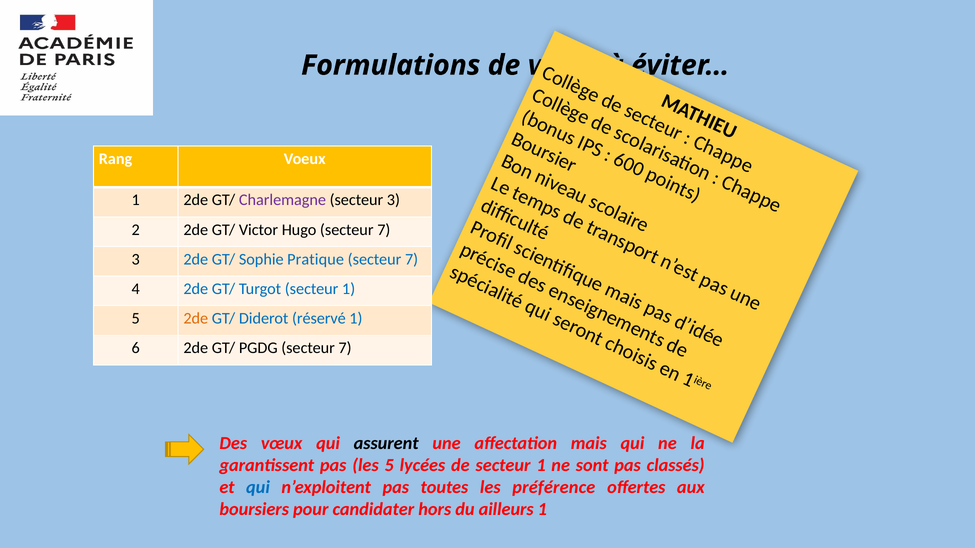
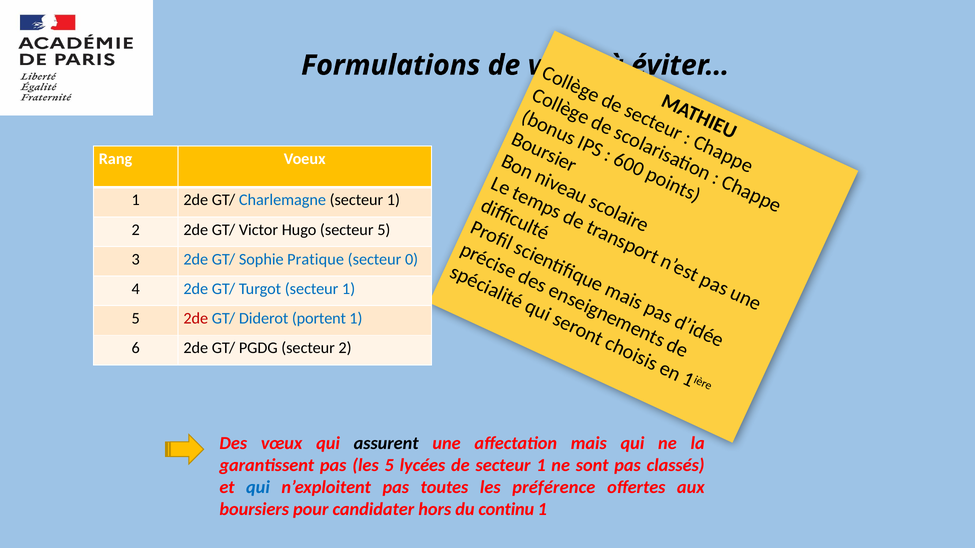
Charlemagne colour: purple -> blue
3 at (393, 200): 3 -> 1
Hugo secteur 7: 7 -> 5
7 at (412, 260): 7 -> 0
2de at (196, 319) colour: orange -> red
réservé: réservé -> portent
PGDG secteur 7: 7 -> 2
ailleurs: ailleurs -> continu
